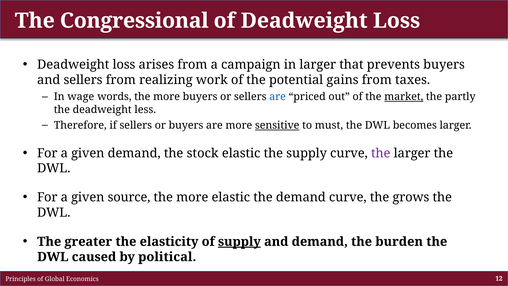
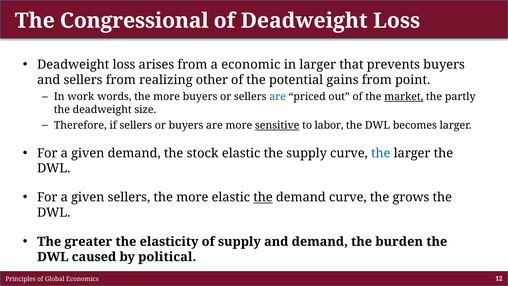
campaign: campaign -> economic
work: work -> other
taxes: taxes -> point
wage: wage -> work
less: less -> size
must: must -> labor
the at (381, 153) colour: purple -> blue
given source: source -> sellers
the at (263, 197) underline: none -> present
supply at (239, 242) underline: present -> none
